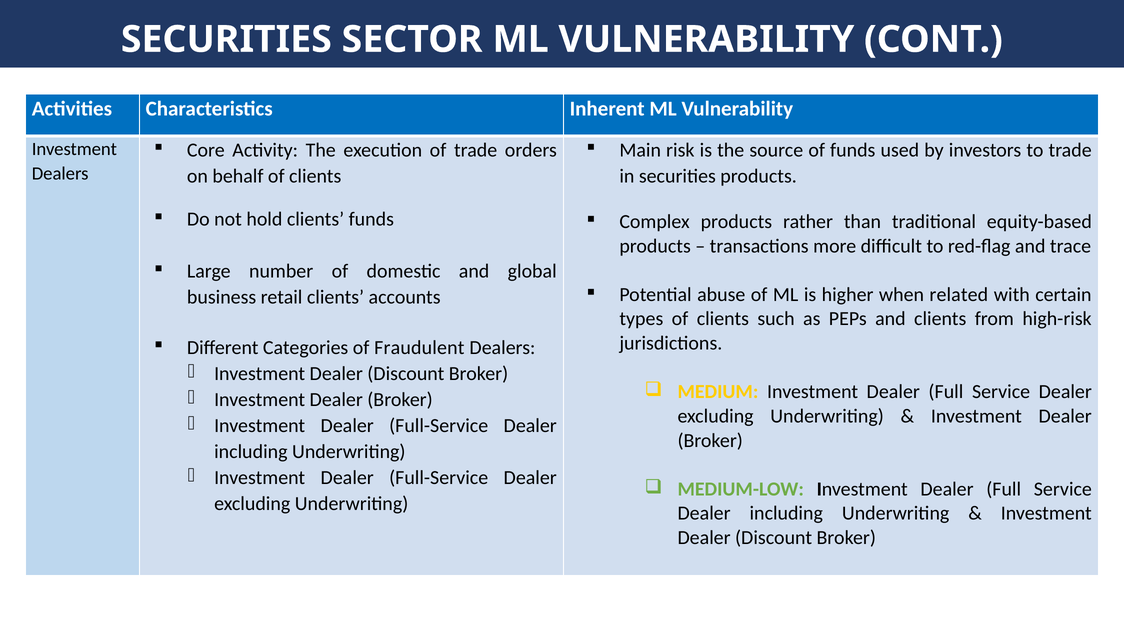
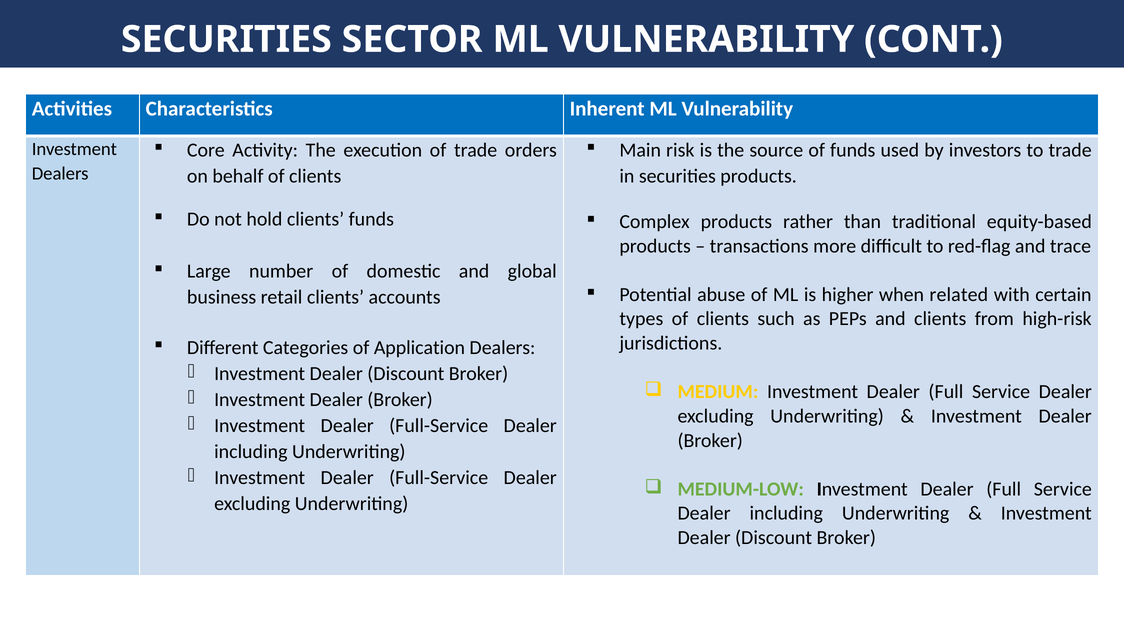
Fraudulent: Fraudulent -> Application
